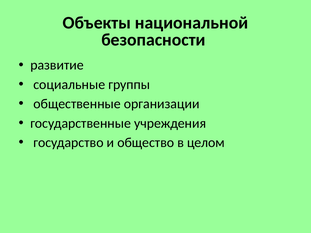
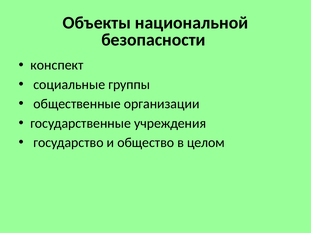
развитие: развитие -> конспект
